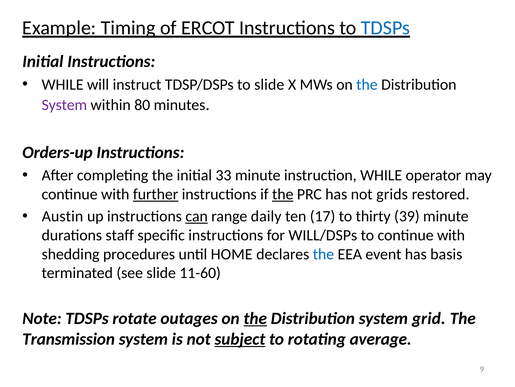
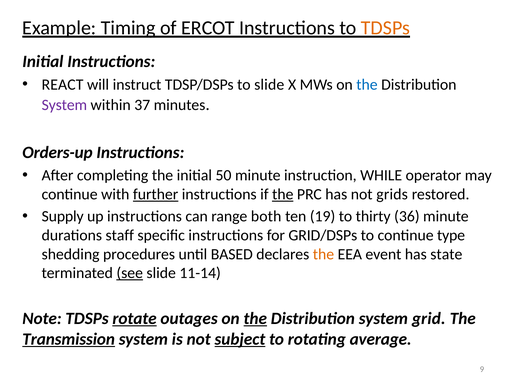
TDSPs at (386, 28) colour: blue -> orange
WHILE at (63, 84): WHILE -> REACT
80: 80 -> 37
33: 33 -> 50
Austin: Austin -> Supply
can underline: present -> none
daily: daily -> both
17: 17 -> 19
39: 39 -> 36
WILL/DSPs: WILL/DSPs -> GRID/DSPs
to continue with: with -> type
HOME: HOME -> BASED
the at (323, 254) colour: blue -> orange
basis: basis -> state
see underline: none -> present
11-60: 11-60 -> 11-14
rotate underline: none -> present
Transmission underline: none -> present
